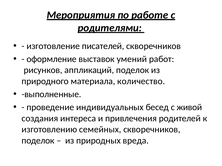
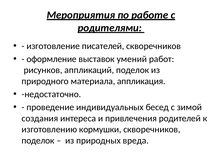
количество: количество -> аппликация
выполненные: выполненные -> недостаточно
живой: живой -> зимой
семейных: семейных -> кормушки
